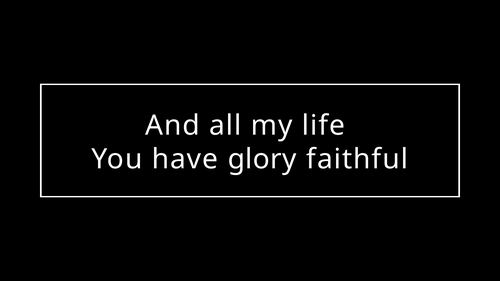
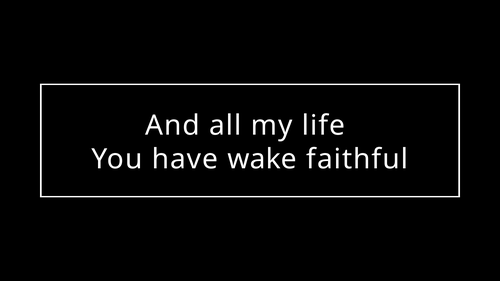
glory: glory -> wake
